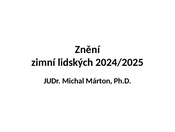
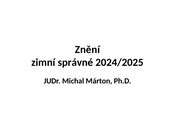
lidských: lidských -> správné
